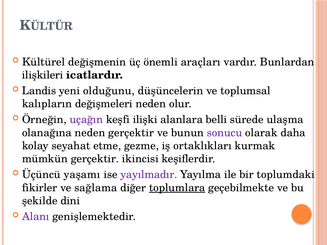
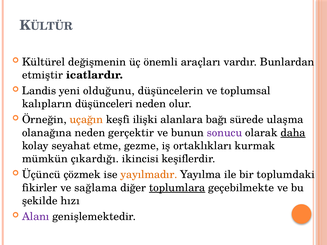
ilişkileri: ilişkileri -> etmiştir
değişmeleri: değişmeleri -> düşünceleri
uçağın colour: purple -> orange
belli: belli -> bağı
daha underline: none -> present
mümkün gerçektir: gerçektir -> çıkardığı
yaşamı: yaşamı -> çözmek
yayılmadır colour: purple -> orange
dini: dini -> hızı
